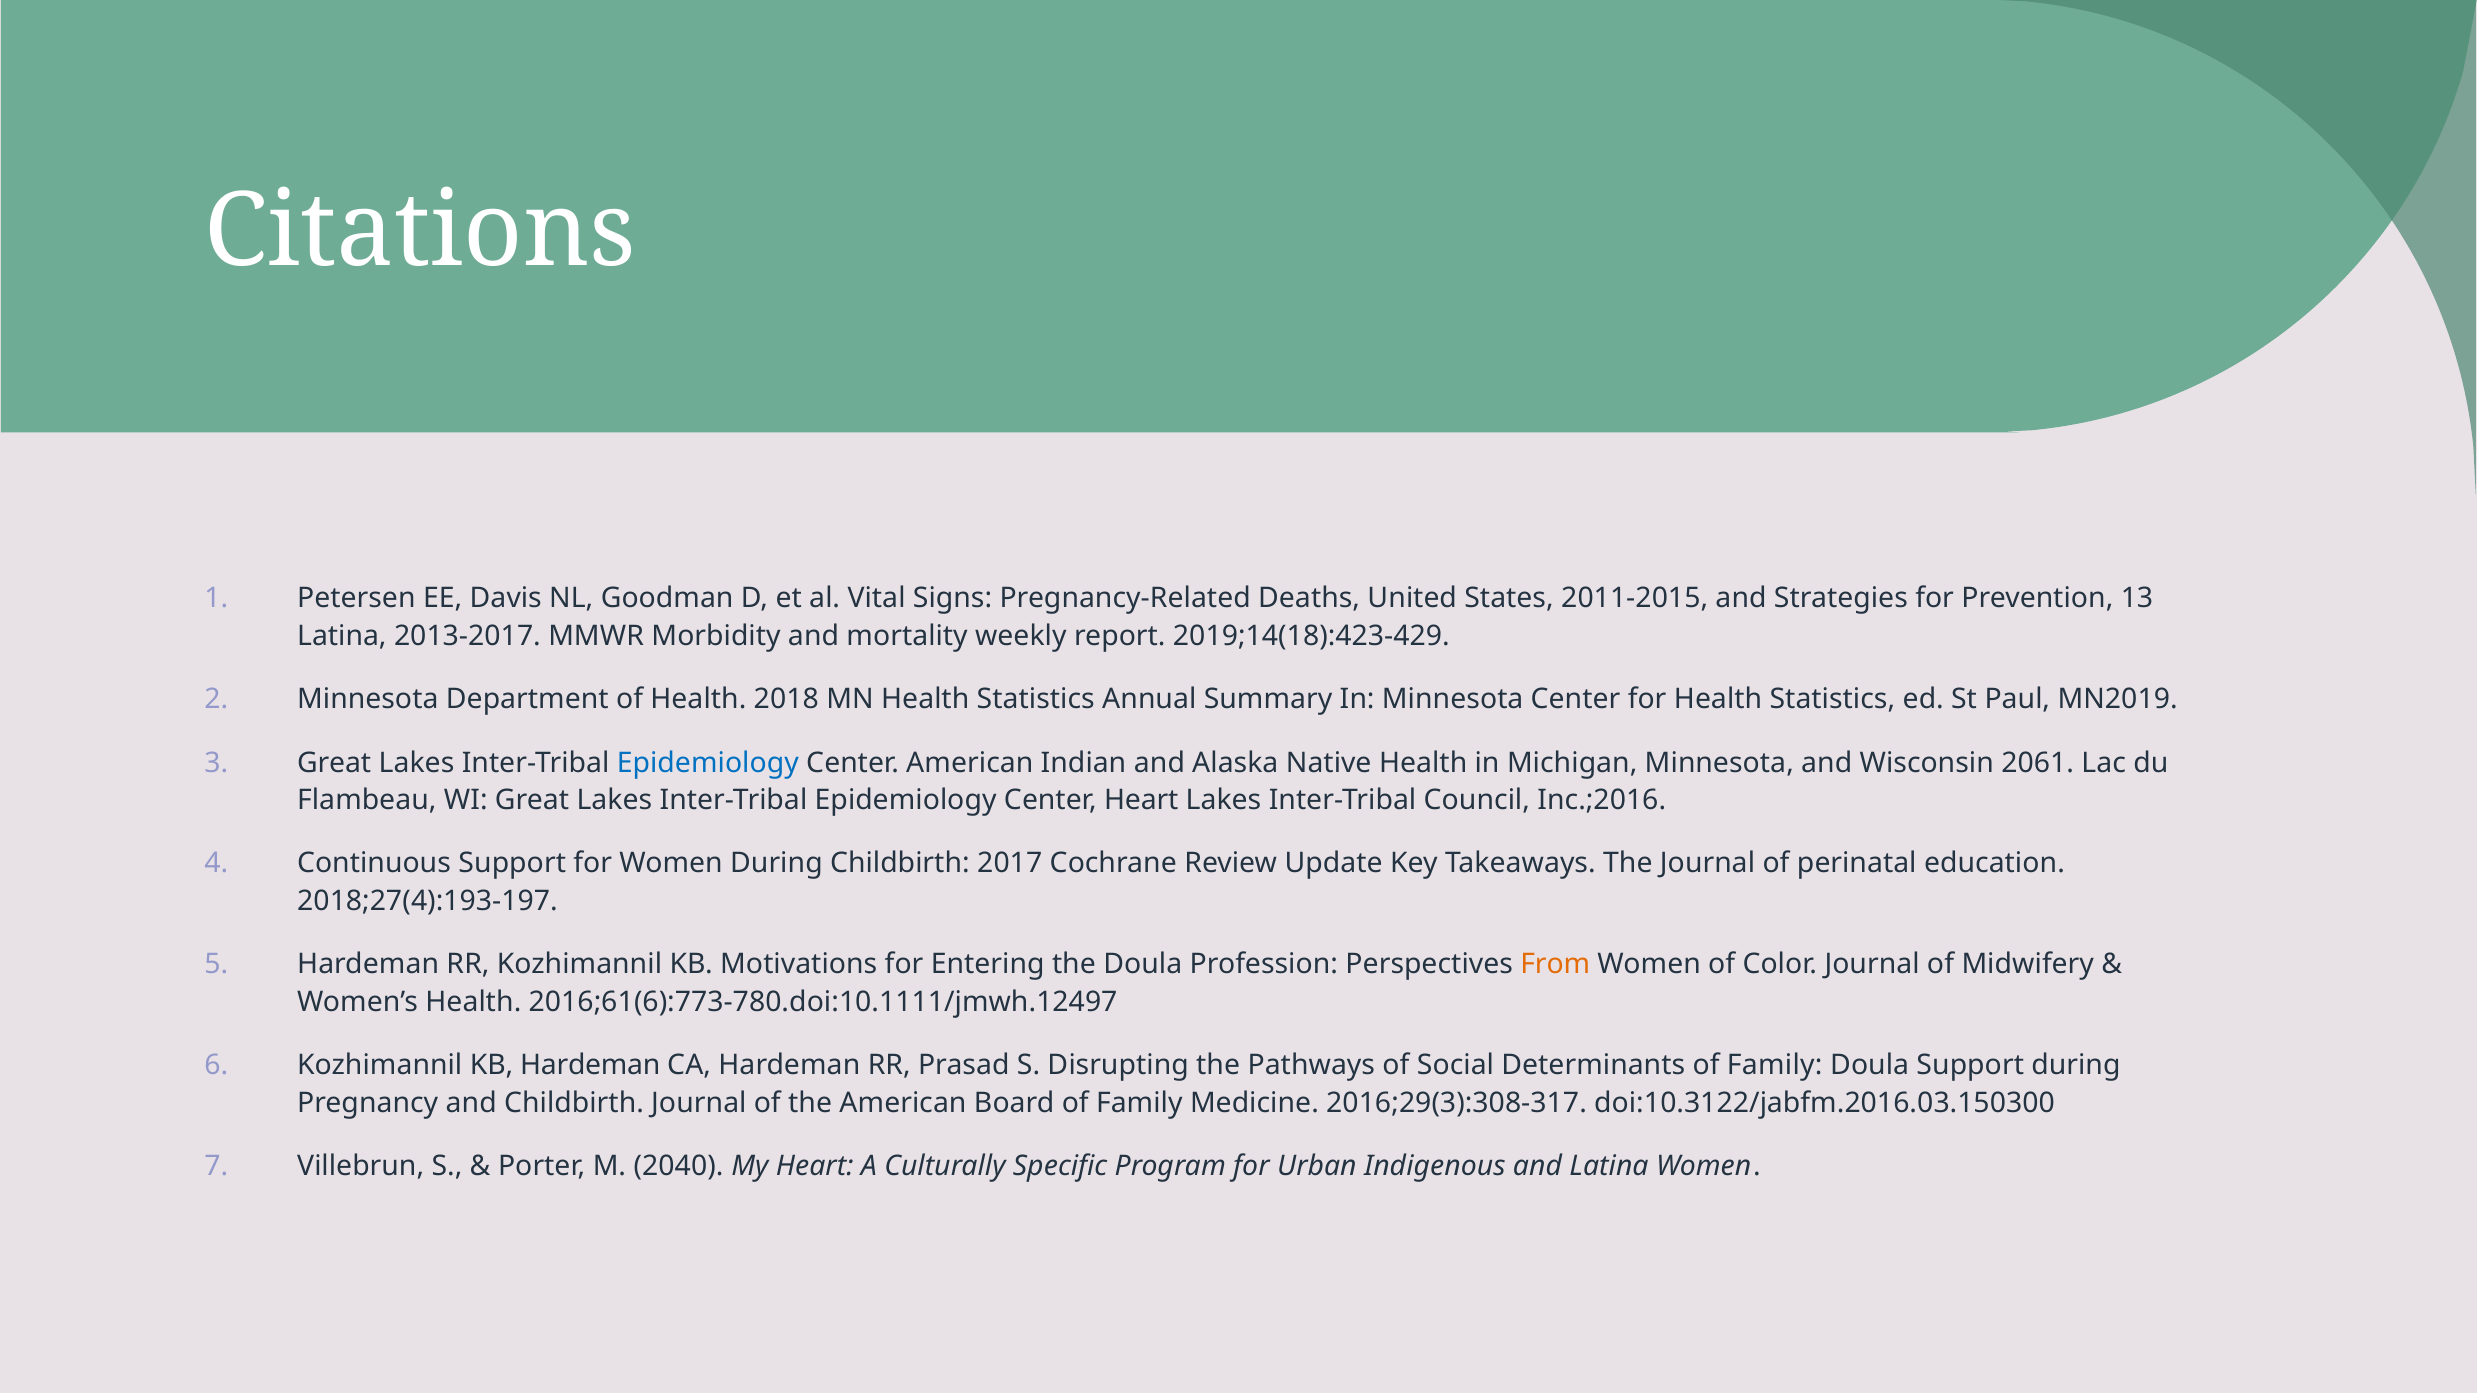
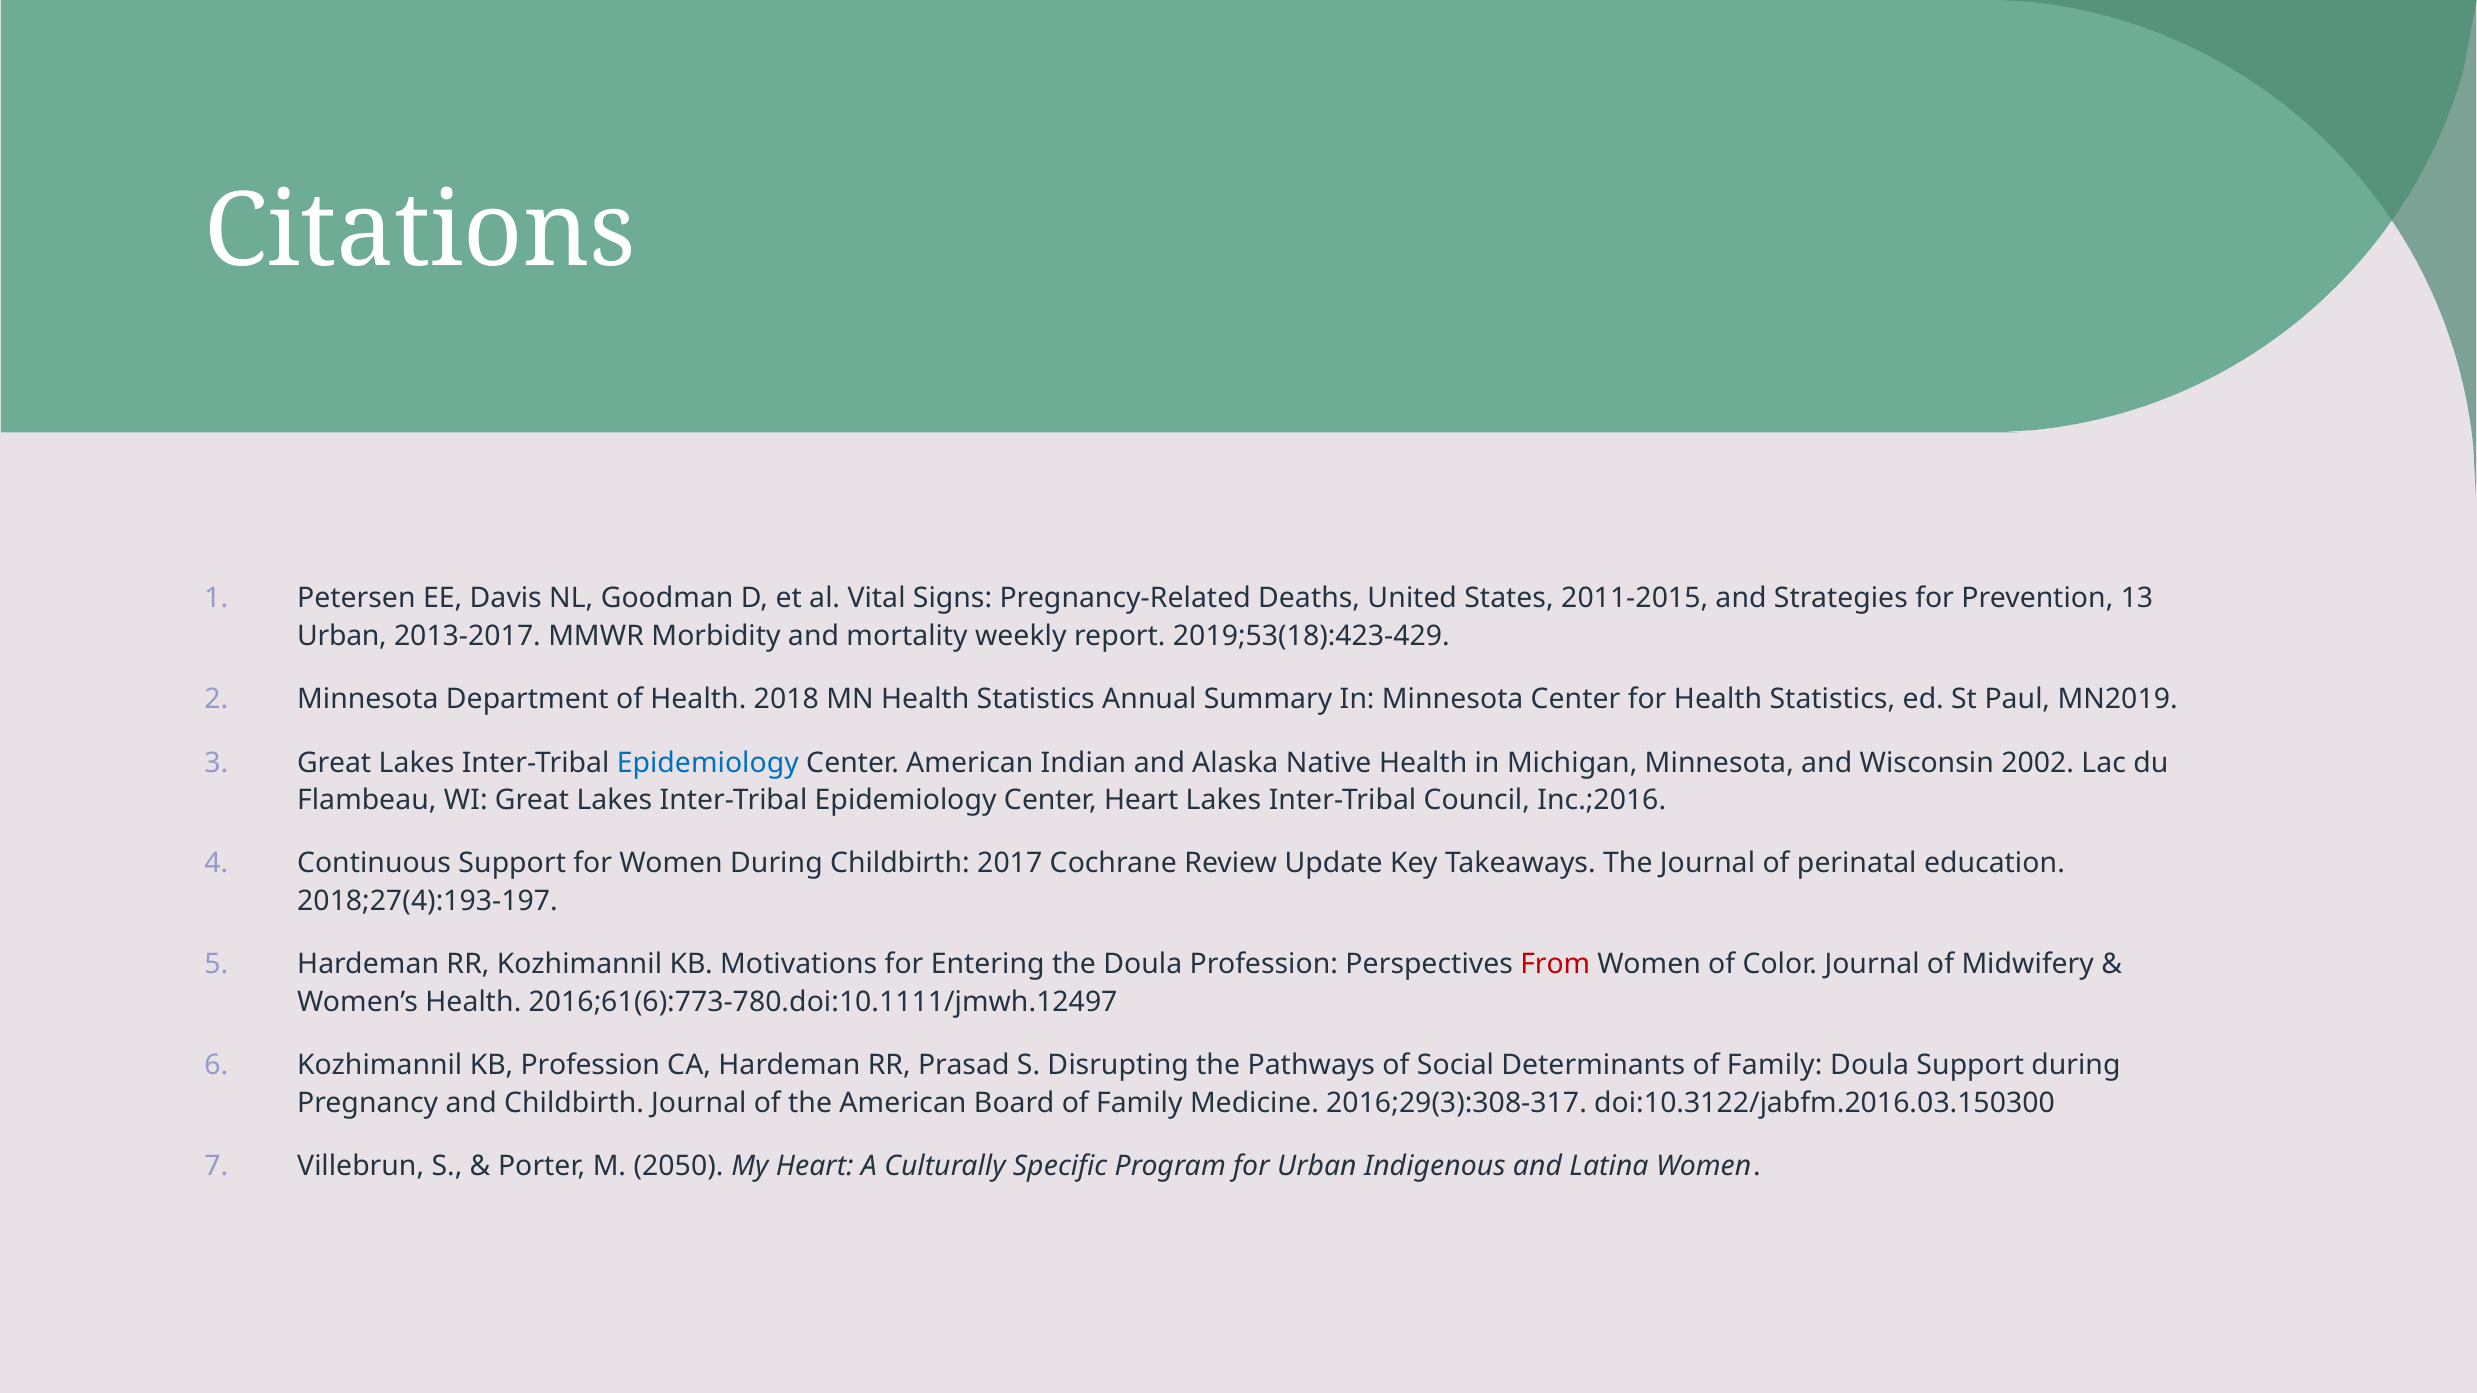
Latina at (342, 636): Latina -> Urban
2019;14(18):423-429: 2019;14(18):423-429 -> 2019;53(18):423-429
2061: 2061 -> 2002
From colour: orange -> red
KB Hardeman: Hardeman -> Profession
2040: 2040 -> 2050
